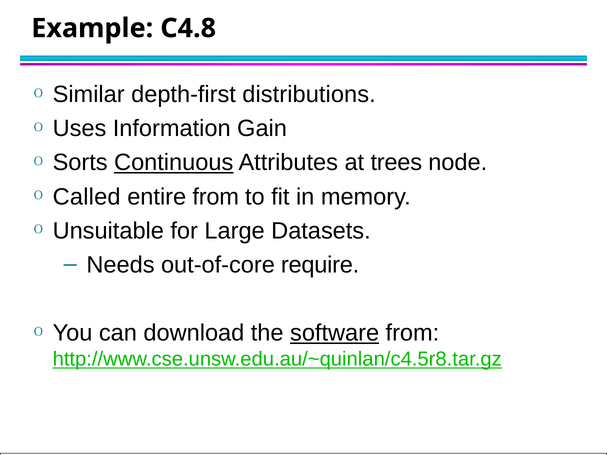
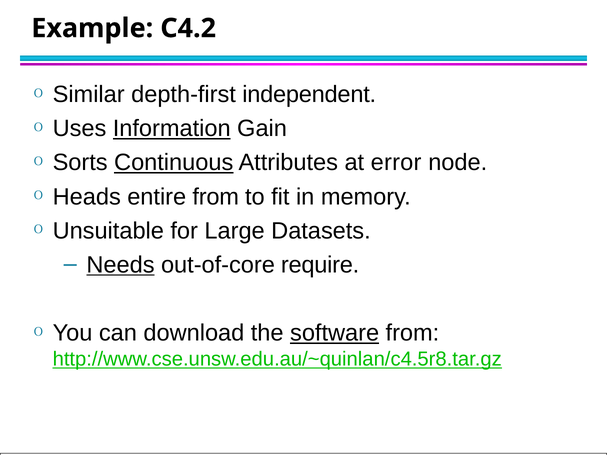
C4.8: C4.8 -> C4.2
distributions: distributions -> independent
Information underline: none -> present
trees: trees -> error
Called: Called -> Heads
Needs underline: none -> present
